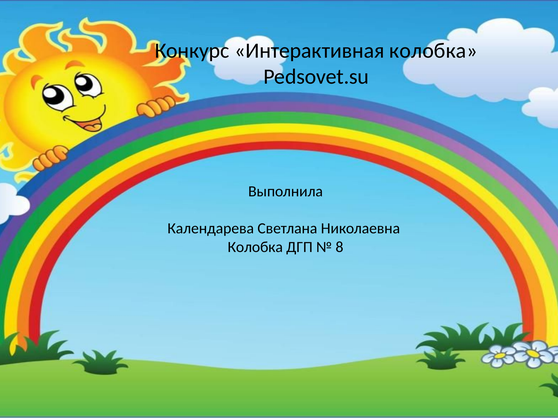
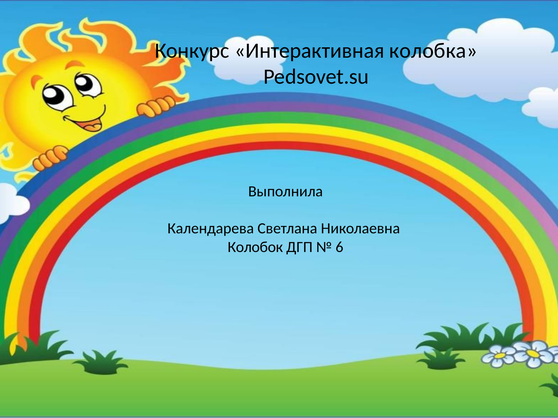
Колобка at (255, 247): Колобка -> Колобок
8: 8 -> 6
